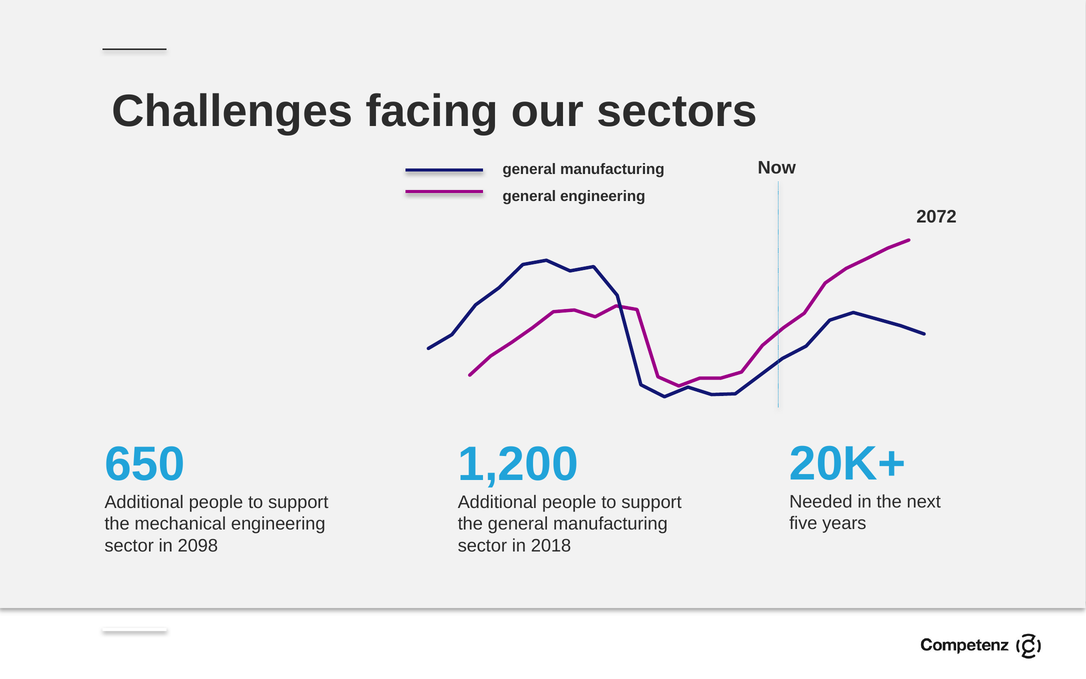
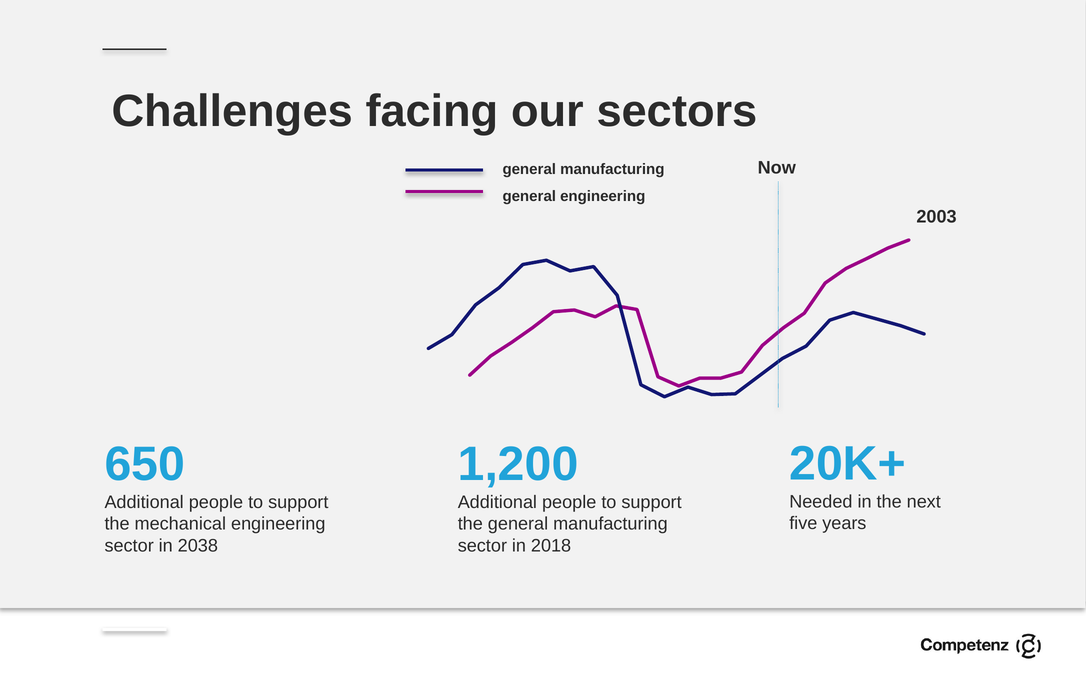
2072: 2072 -> 2003
2098: 2098 -> 2038
